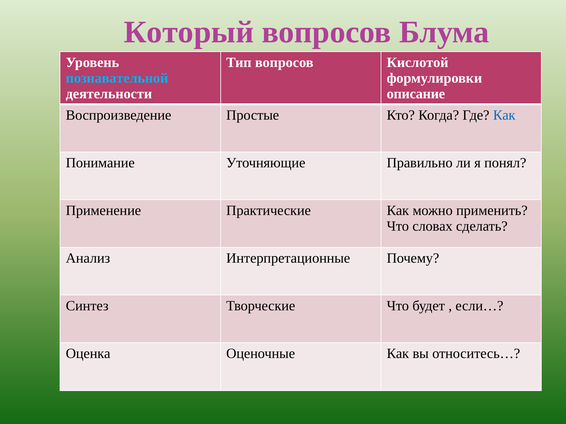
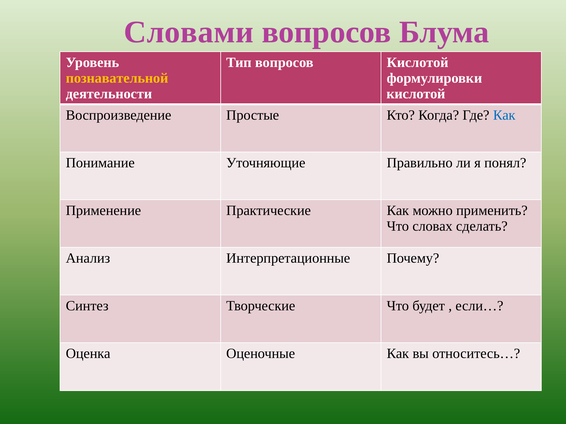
Который: Который -> Словами
познавательной colour: light blue -> yellow
описание at (416, 94): описание -> кислотой
